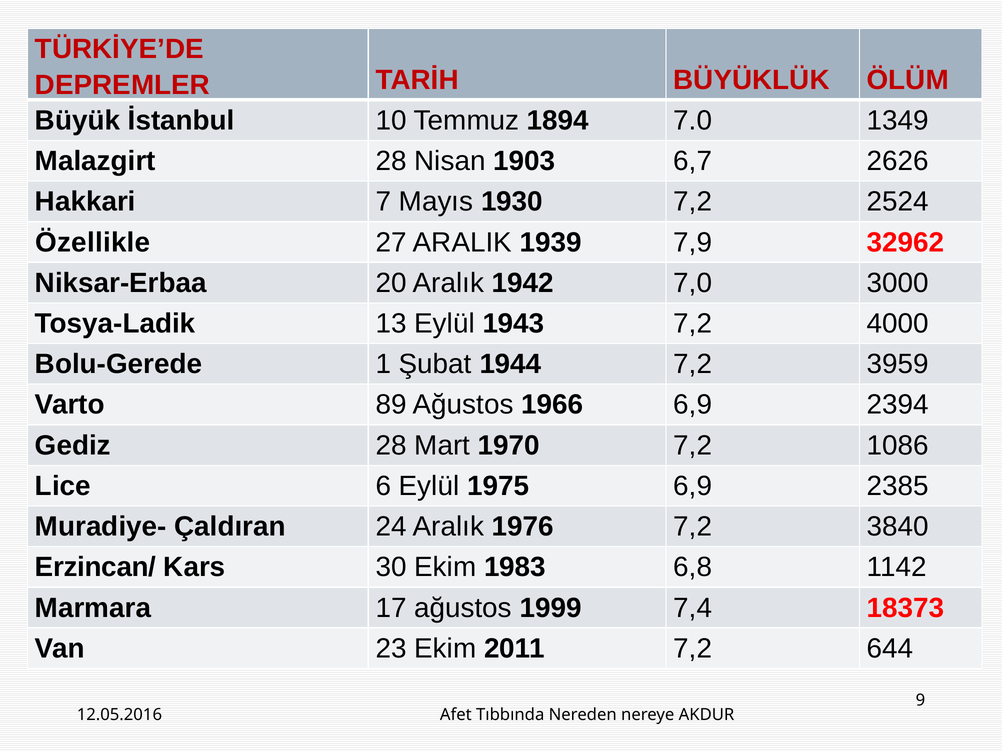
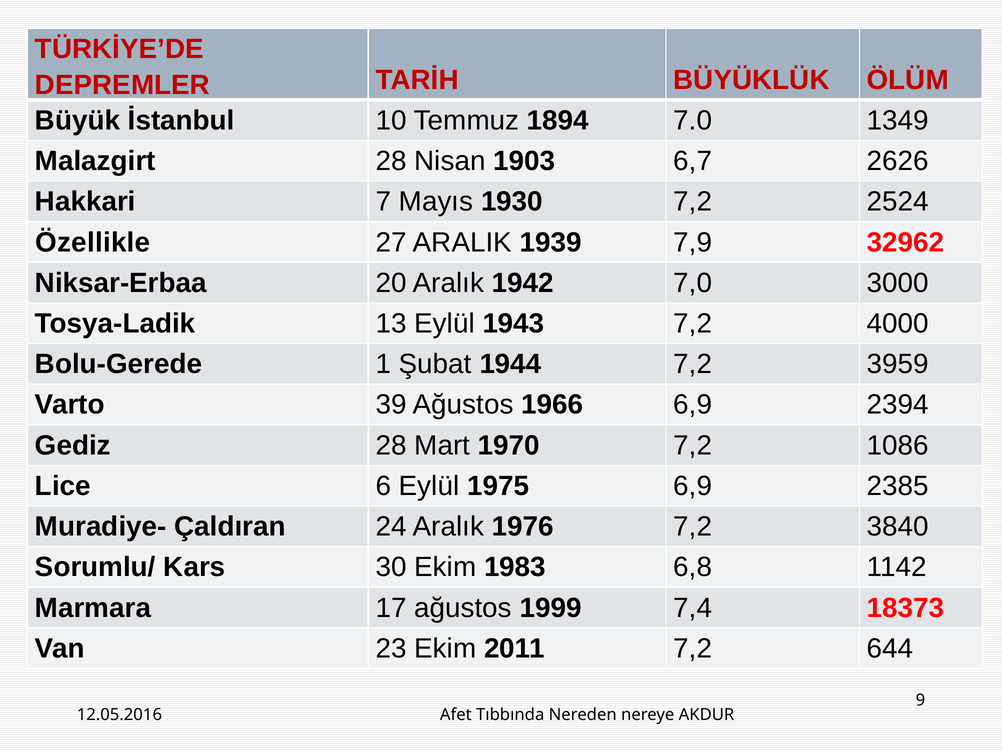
89: 89 -> 39
Erzincan/: Erzincan/ -> Sorumlu/
